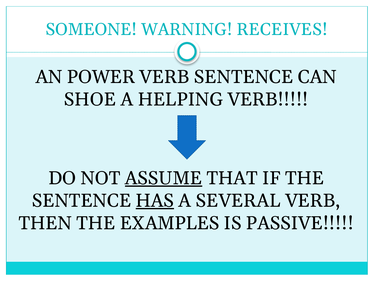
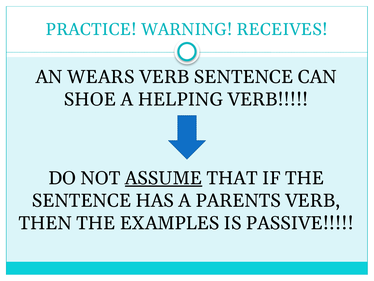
SOMEONE: SOMEONE -> PRACTICE
POWER: POWER -> WEARS
HAS underline: present -> none
SEVERAL: SEVERAL -> PARENTS
